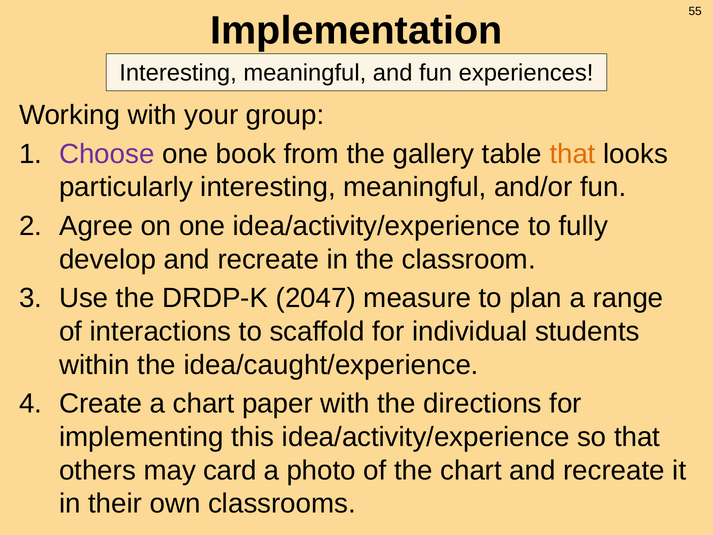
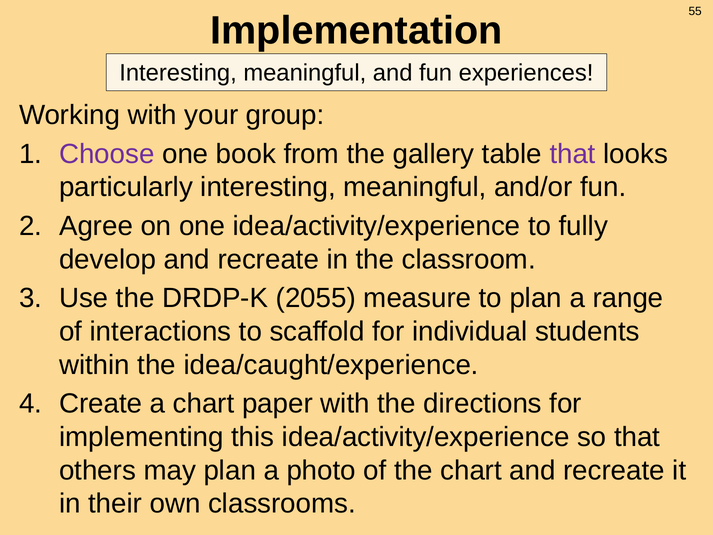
that at (573, 154) colour: orange -> purple
2047: 2047 -> 2055
may card: card -> plan
